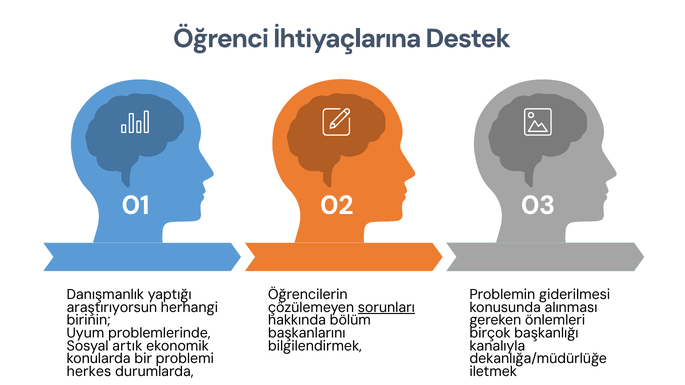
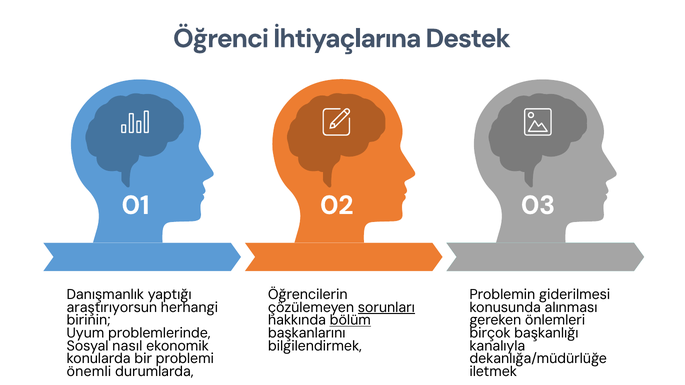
bölüm underline: none -> present
artık: artık -> nasıl
herkes: herkes -> önemli
